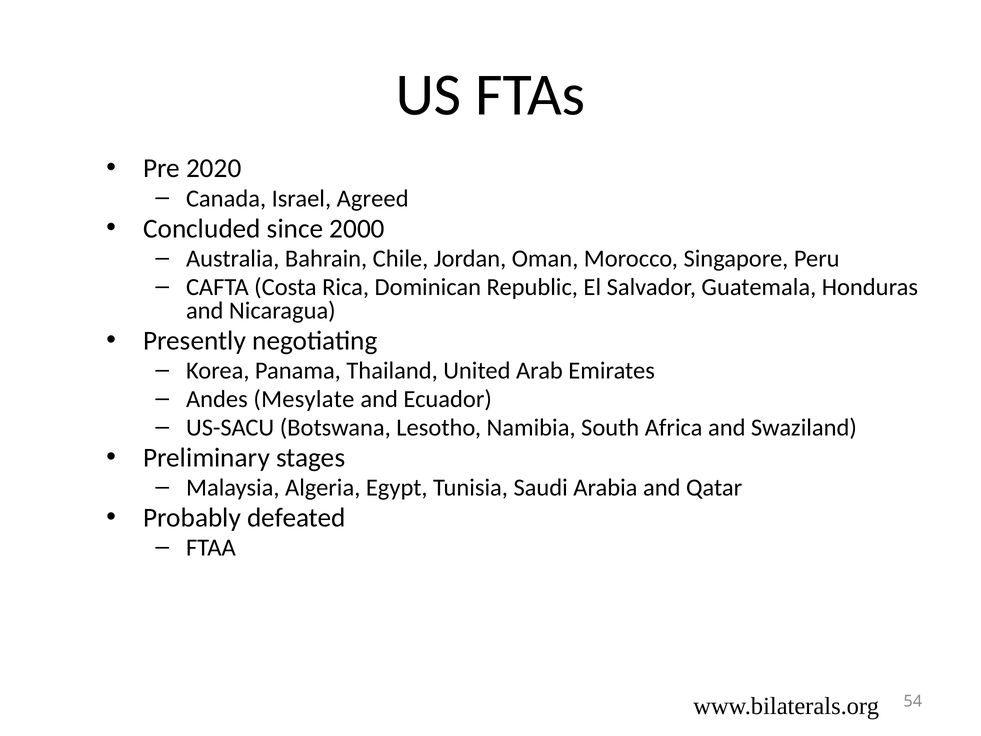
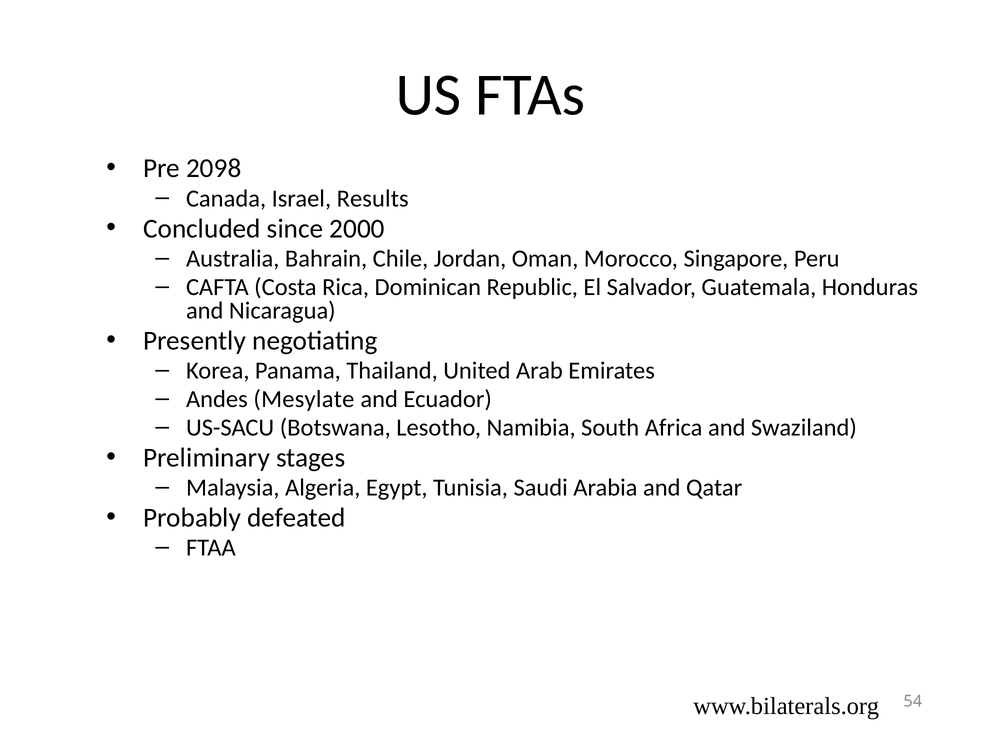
2020: 2020 -> 2098
Agreed: Agreed -> Results
